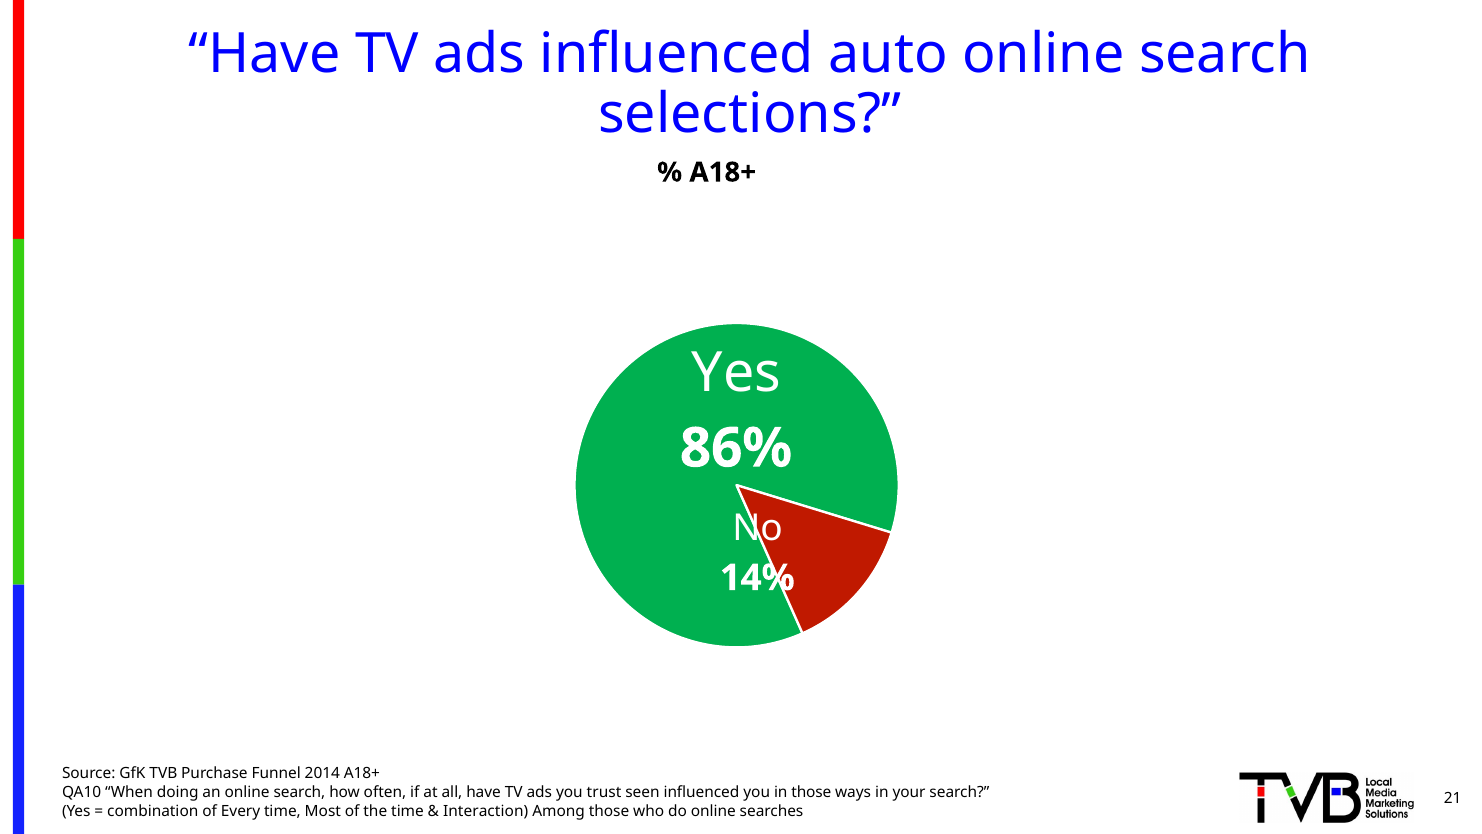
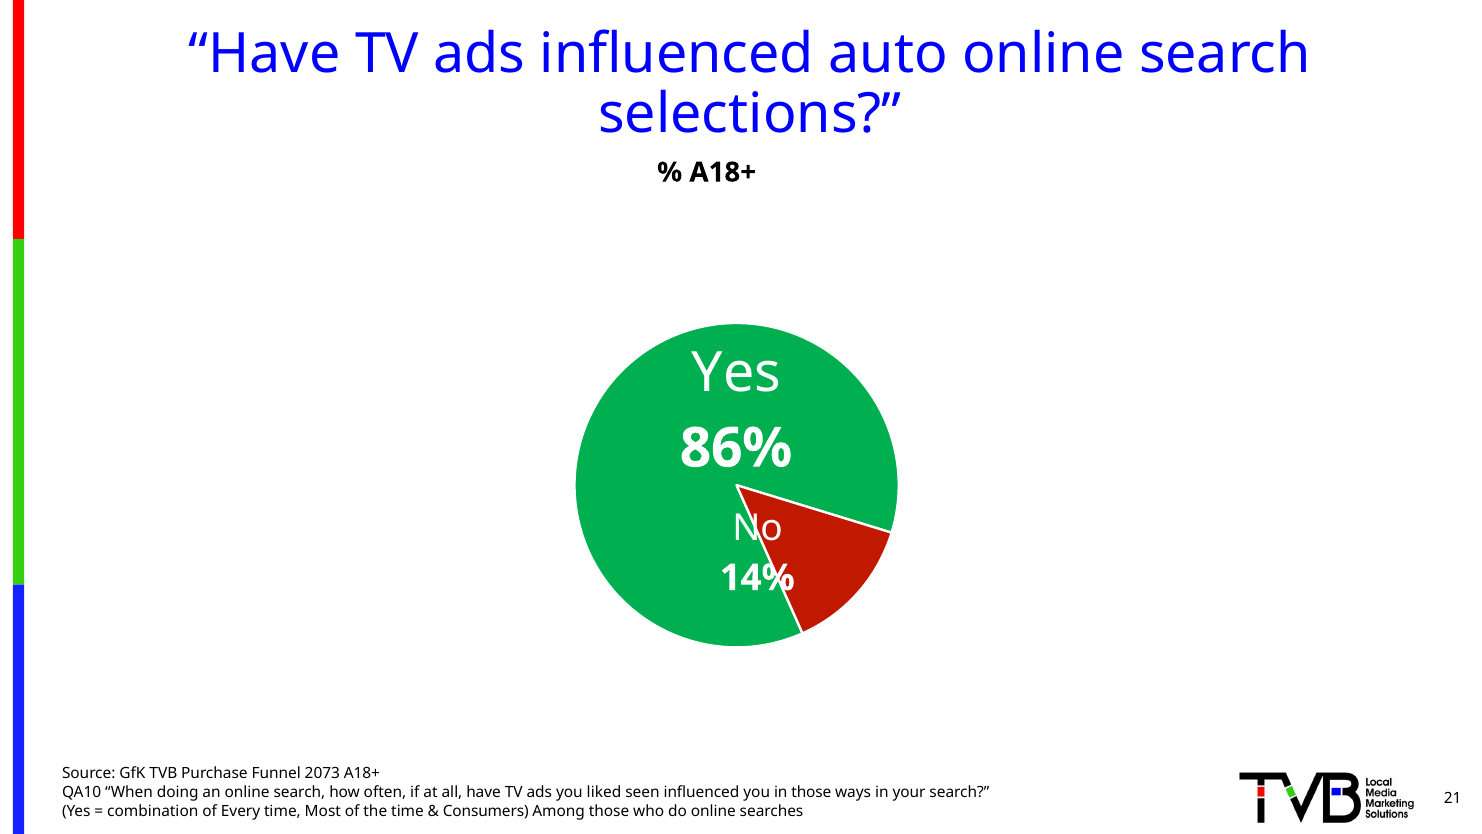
2014: 2014 -> 2073
trust: trust -> liked
Interaction: Interaction -> Consumers
